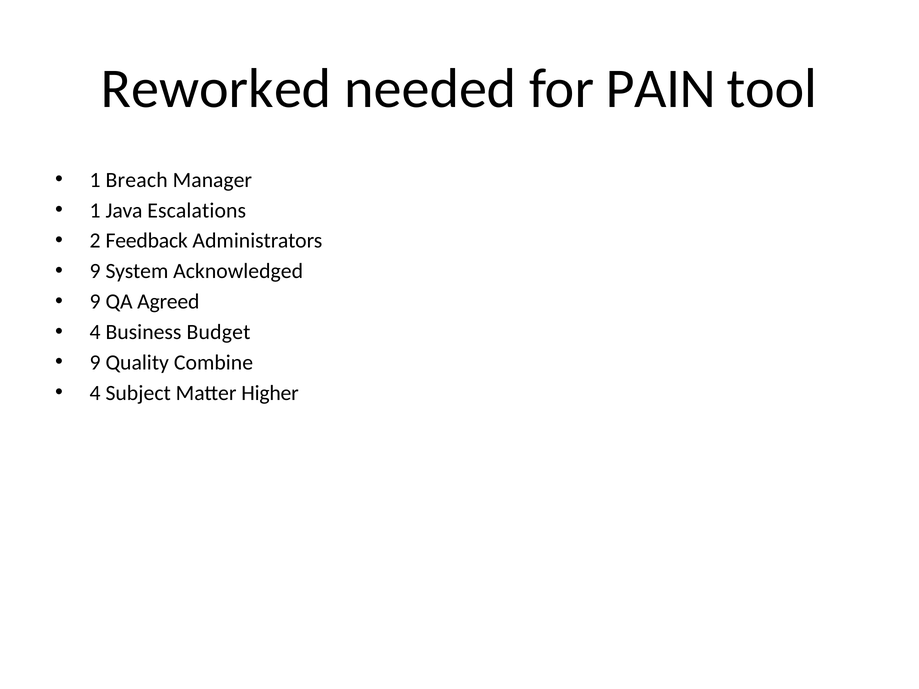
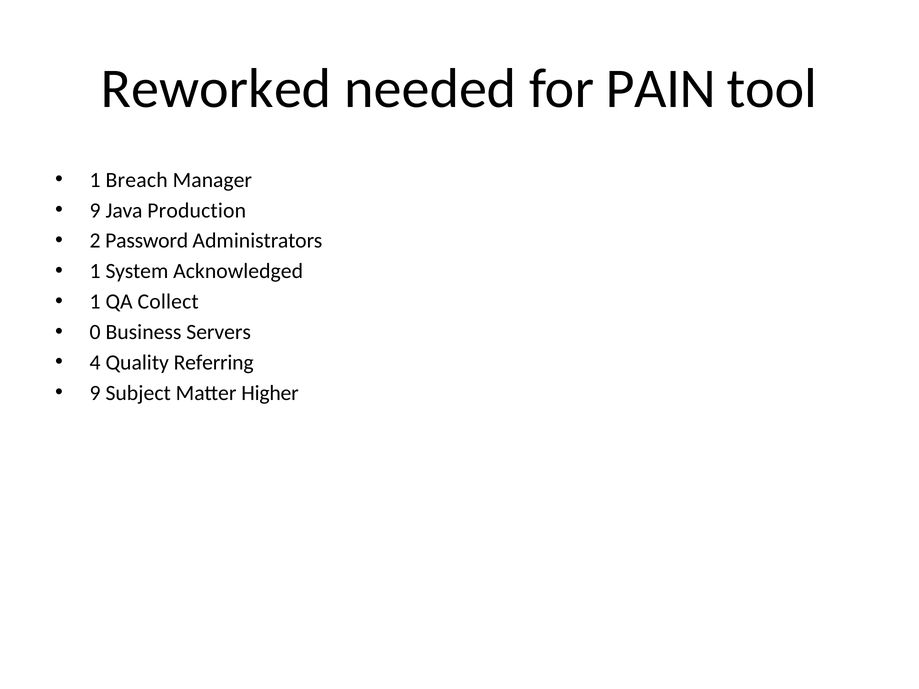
1 at (95, 210): 1 -> 9
Escalations: Escalations -> Production
Feedback: Feedback -> Password
9 at (95, 271): 9 -> 1
9 at (95, 302): 9 -> 1
Agreed: Agreed -> Collect
4 at (95, 332): 4 -> 0
Budget: Budget -> Servers
9 at (95, 363): 9 -> 4
Combine: Combine -> Referring
4 at (95, 393): 4 -> 9
